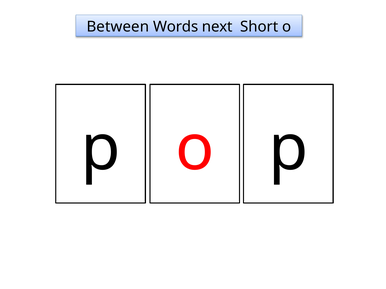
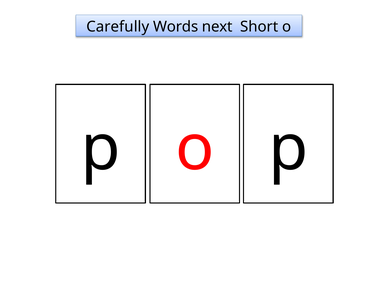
Between: Between -> Carefully
